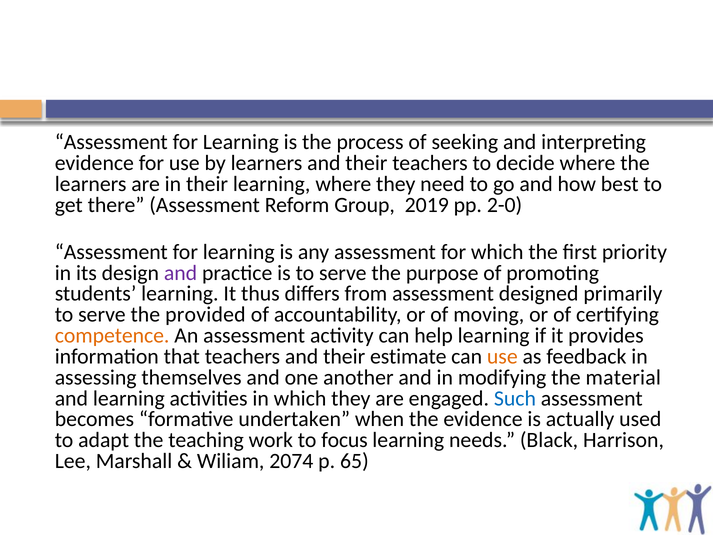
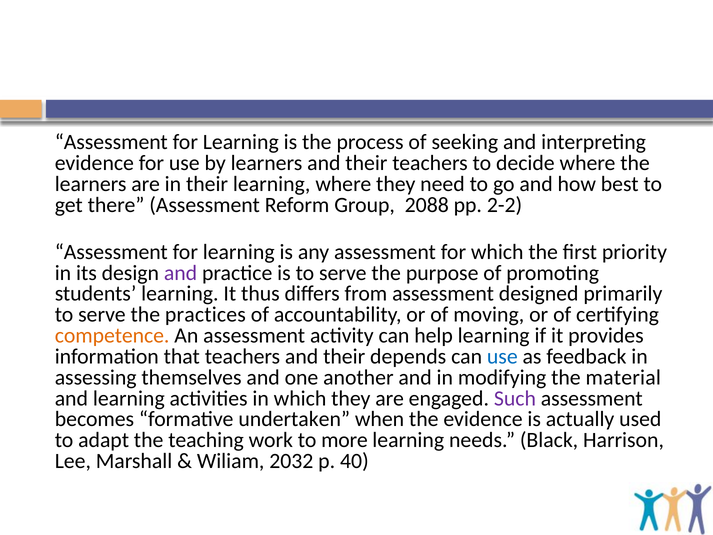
2019: 2019 -> 2088
2-0: 2-0 -> 2-2
provided: provided -> practices
estimate: estimate -> depends
use at (502, 356) colour: orange -> blue
Such colour: blue -> purple
focus: focus -> more
2074: 2074 -> 2032
65: 65 -> 40
